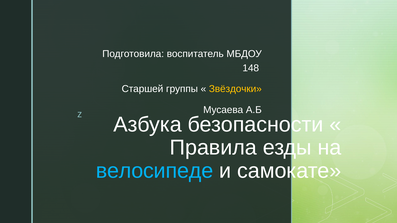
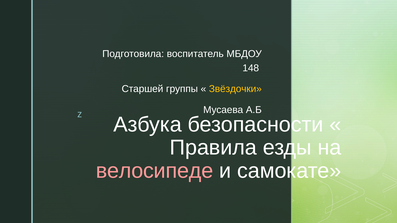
велосипеде colour: light blue -> pink
